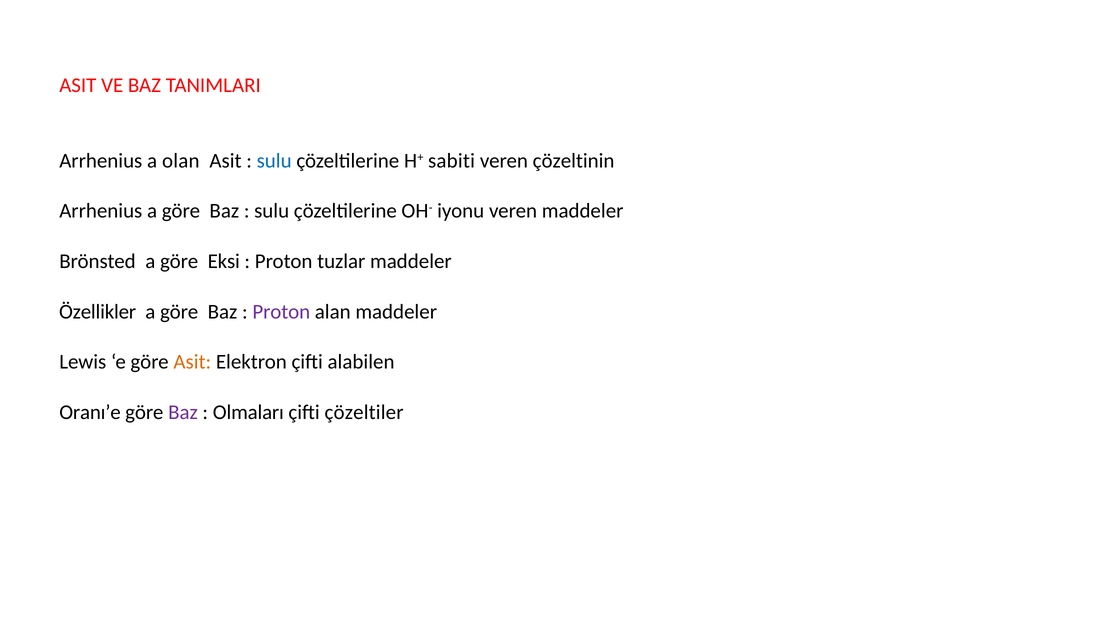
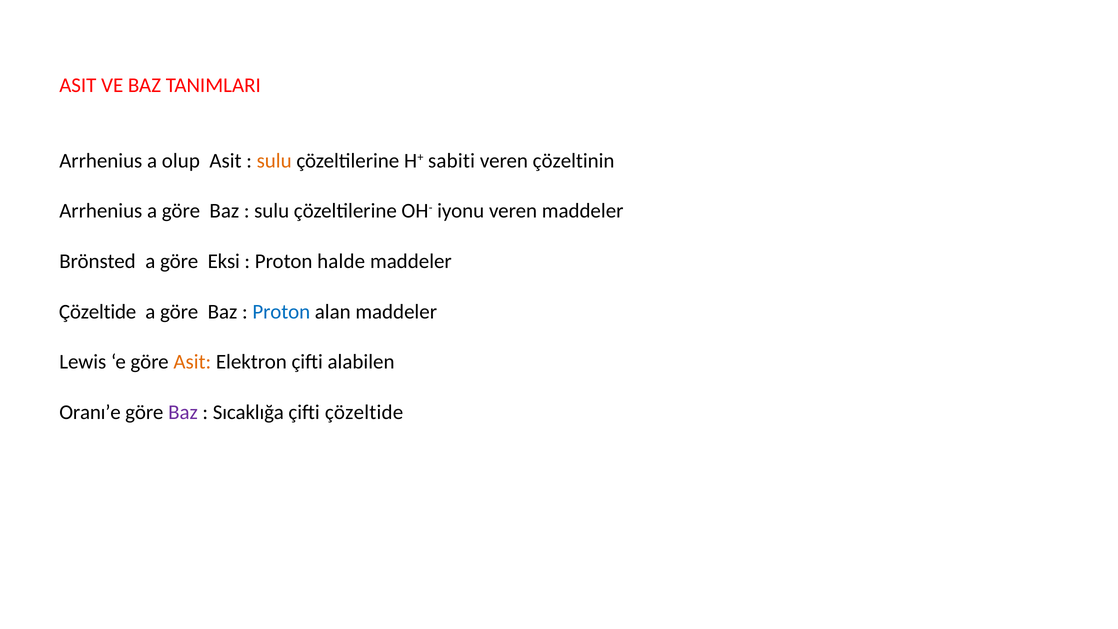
olan: olan -> olup
sulu at (274, 161) colour: blue -> orange
tuzlar: tuzlar -> halde
Özellikler at (98, 312): Özellikler -> Çözeltide
Proton at (281, 312) colour: purple -> blue
Olmaları: Olmaları -> Sıcaklığa
çifti çözeltiler: çözeltiler -> çözeltide
